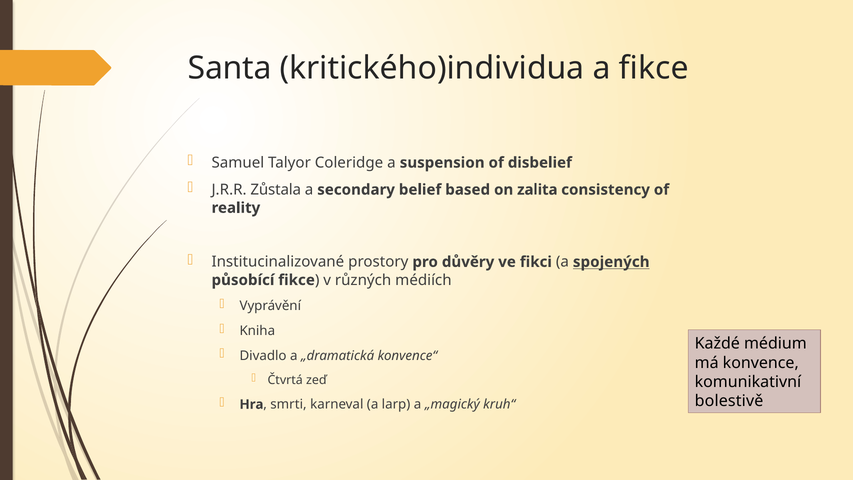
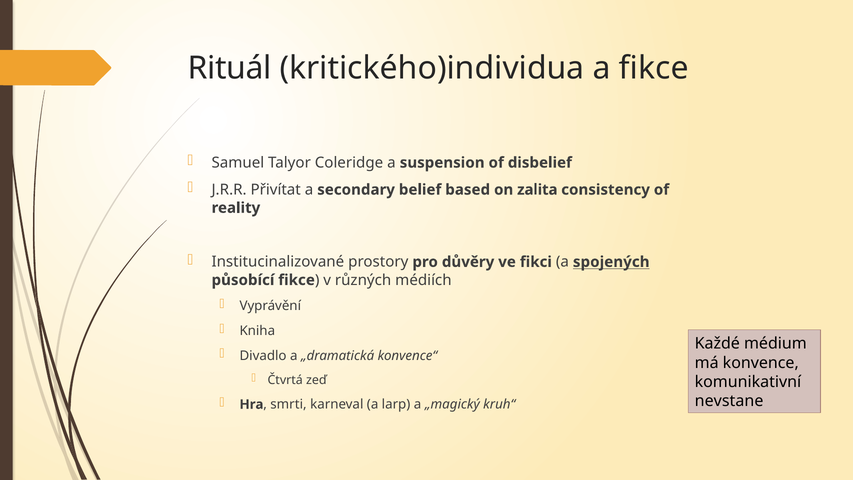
Santa: Santa -> Rituál
Zůstala: Zůstala -> Přivítat
bolestivě: bolestivě -> nevstane
